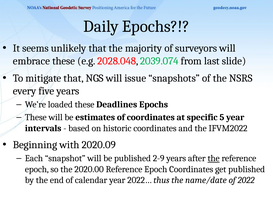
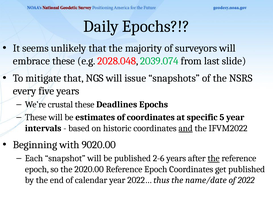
loaded: loaded -> crustal
and underline: none -> present
2020.09: 2020.09 -> 9020.00
2-9: 2-9 -> 2-6
